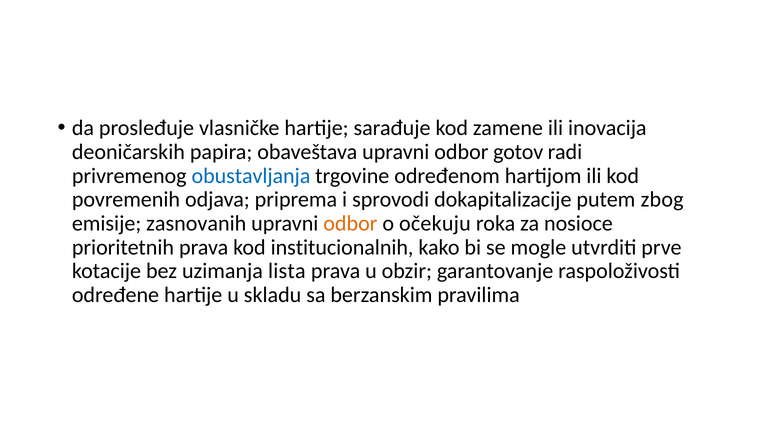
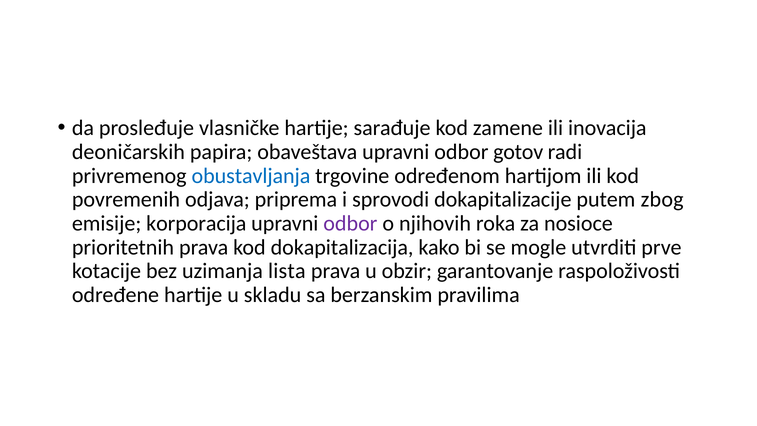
zasnovanih: zasnovanih -> korporacija
odbor at (350, 223) colour: orange -> purple
očekuju: očekuju -> njihovih
institucionalnih: institucionalnih -> dokapitalizacija
